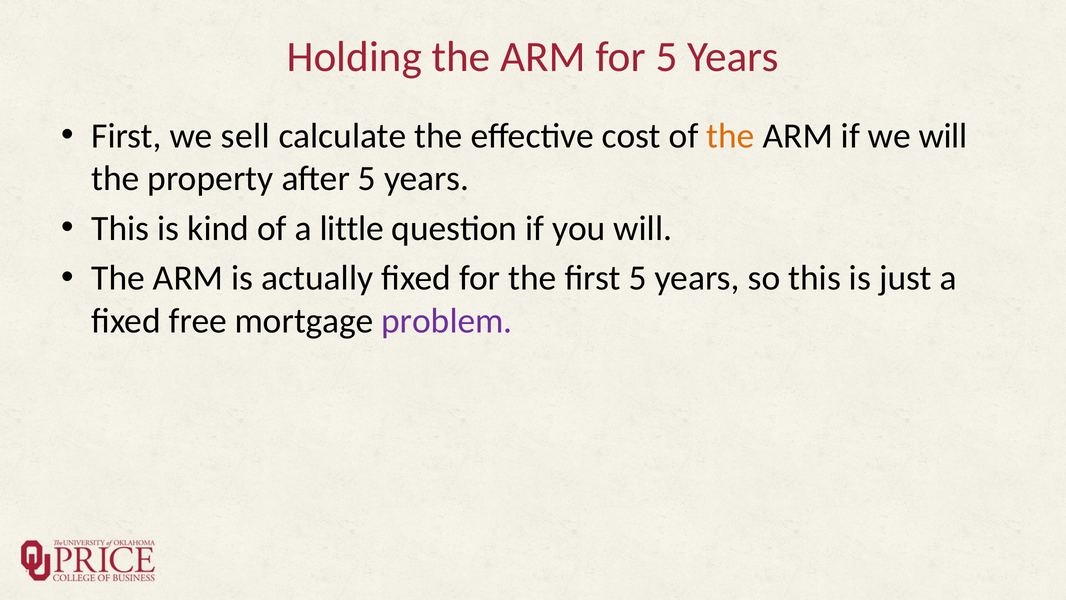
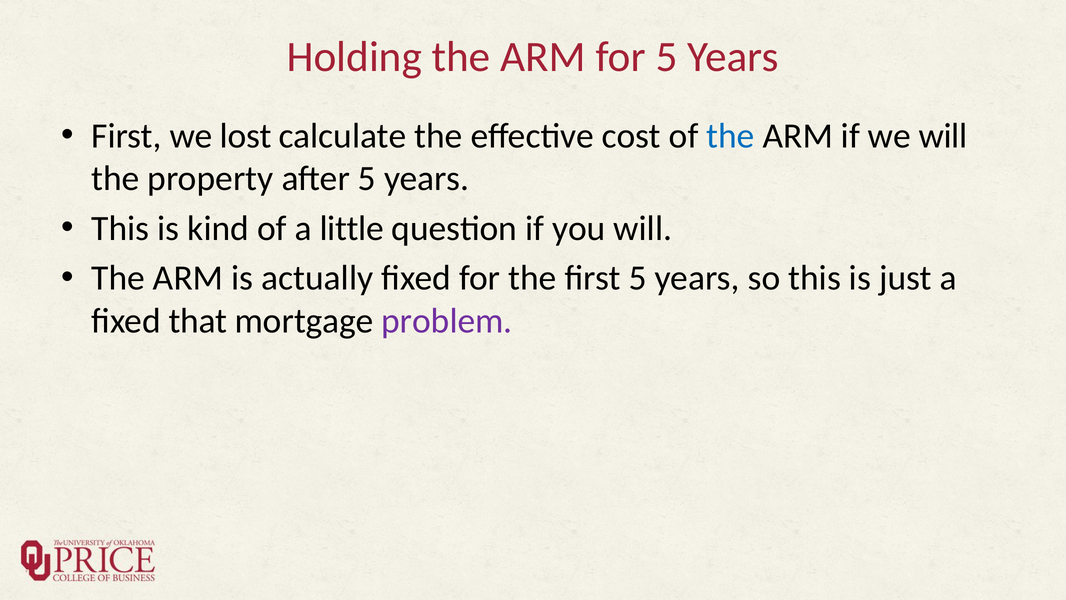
sell: sell -> lost
the at (730, 136) colour: orange -> blue
free: free -> that
